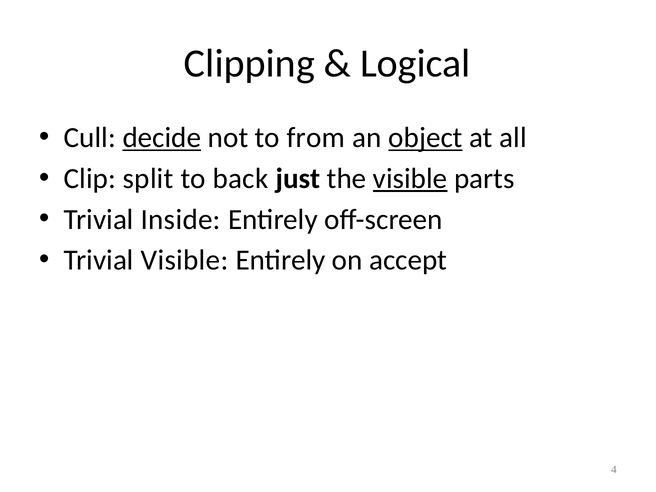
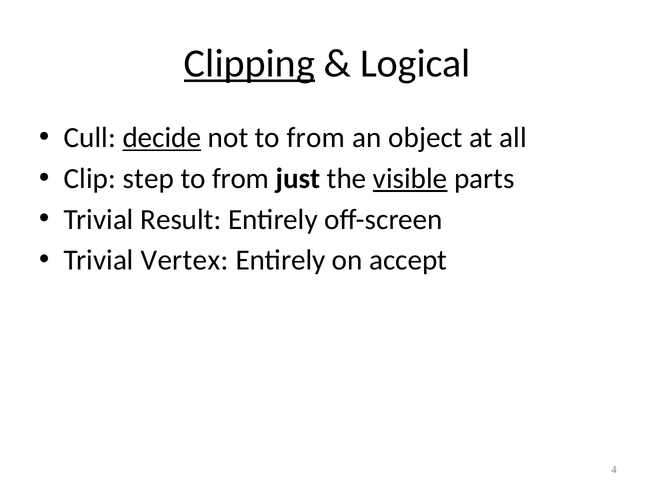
Clipping underline: none -> present
object underline: present -> none
split: split -> step
back at (240, 179): back -> from
Inside: Inside -> Result
Trivial Visible: Visible -> Vertex
